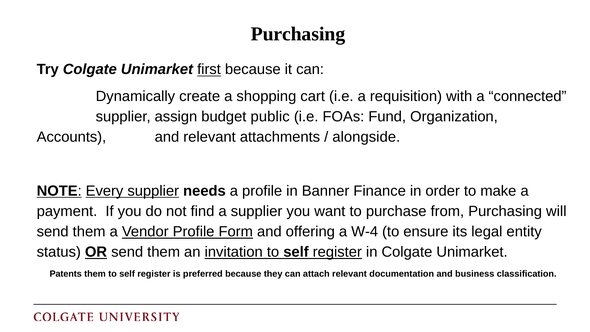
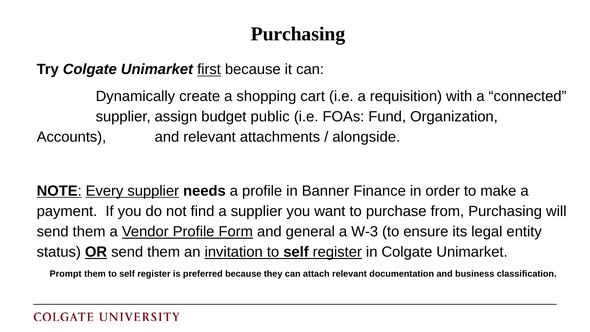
offering: offering -> general
W-4: W-4 -> W-3
Patents: Patents -> Prompt
